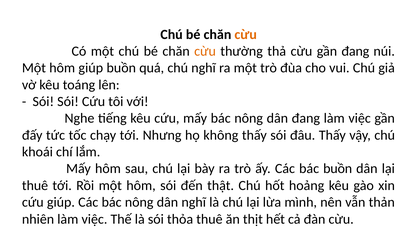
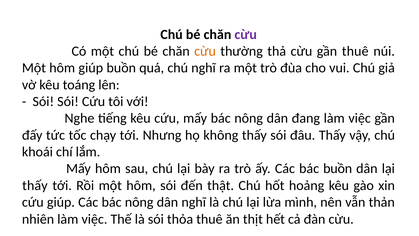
cừu at (246, 34) colour: orange -> purple
gần đang: đang -> thuê
thuê at (35, 185): thuê -> thấy
